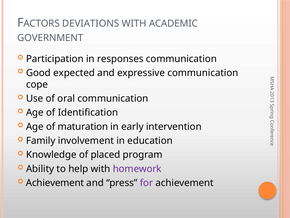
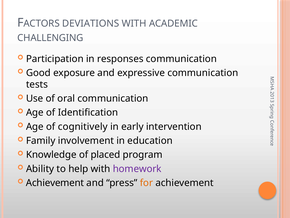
GOVERNMENT: GOVERNMENT -> CHALLENGING
expected: expected -> exposure
cope: cope -> tests
maturation: maturation -> cognitively
for colour: purple -> orange
